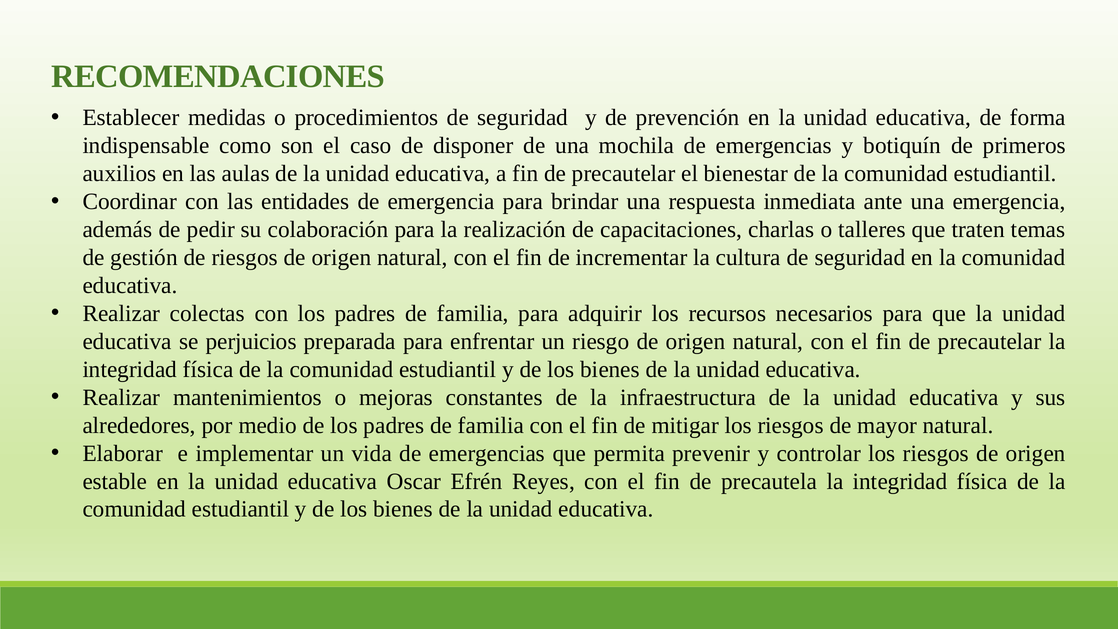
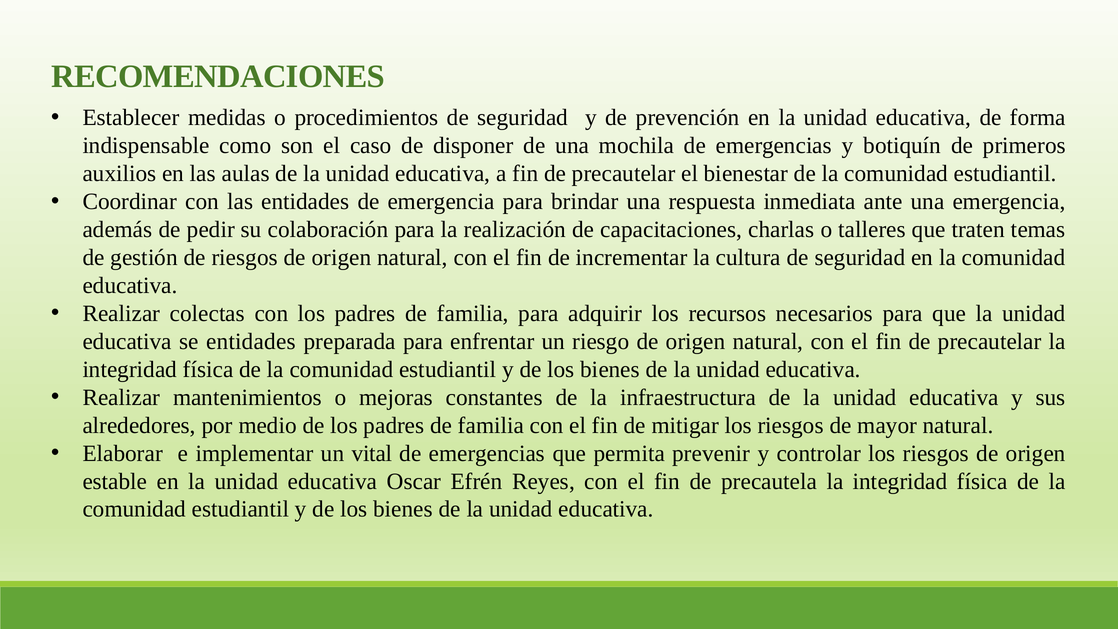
se perjuicios: perjuicios -> entidades
vida: vida -> vital
